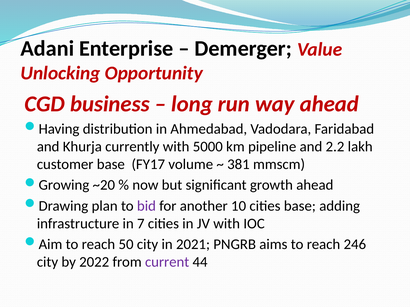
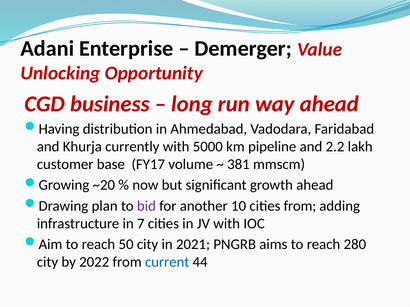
cities base: base -> from
246: 246 -> 280
current colour: purple -> blue
